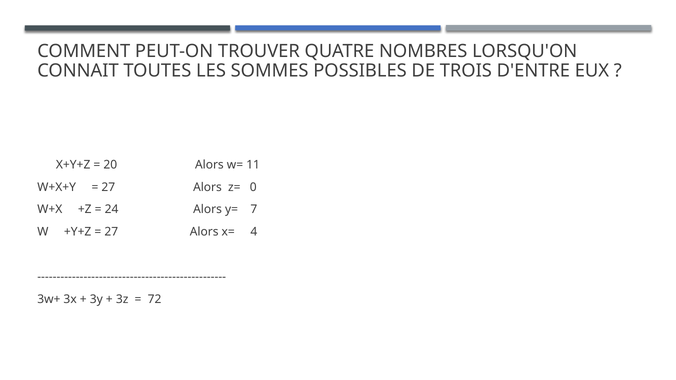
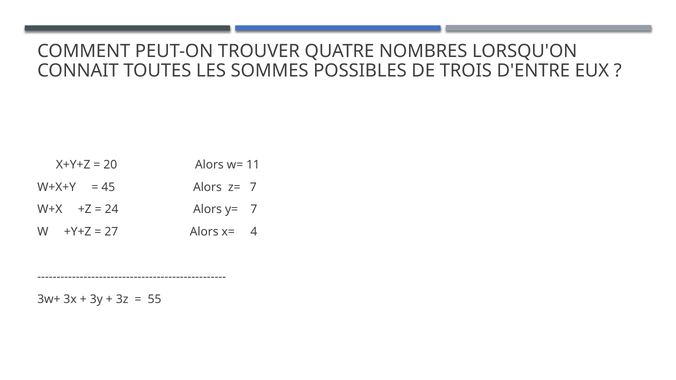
27 at (108, 187): 27 -> 45
z= 0: 0 -> 7
72: 72 -> 55
